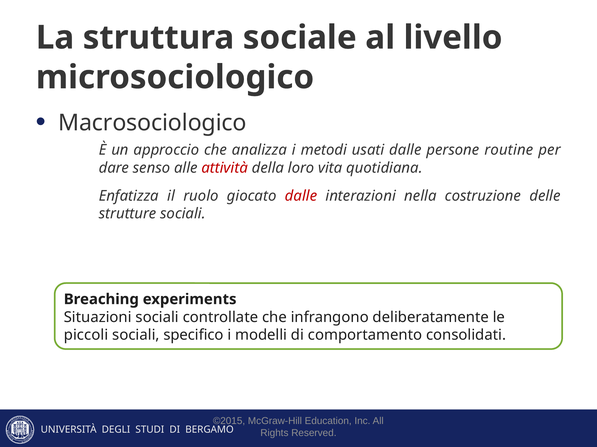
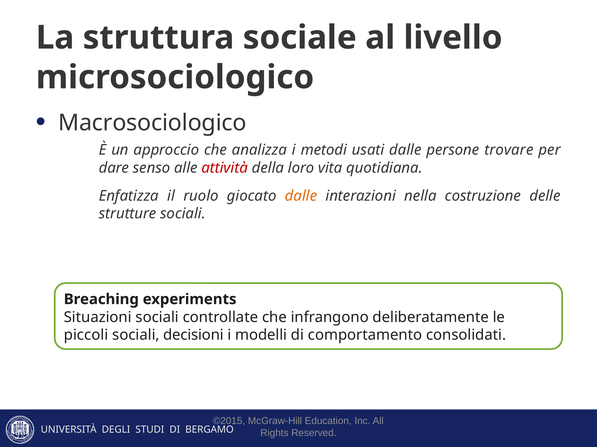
routine: routine -> trovare
dalle at (301, 196) colour: red -> orange
specifico: specifico -> decisioni
